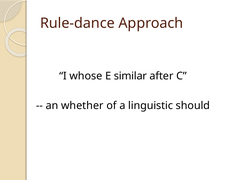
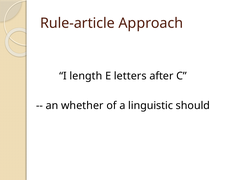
Rule-dance: Rule-dance -> Rule-article
whose: whose -> length
similar: similar -> letters
